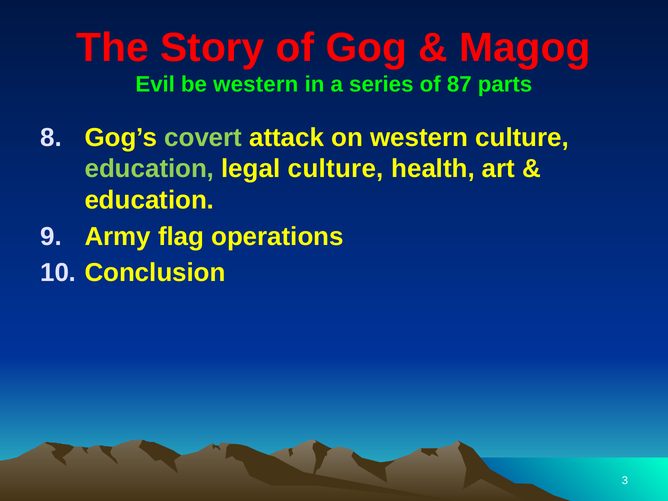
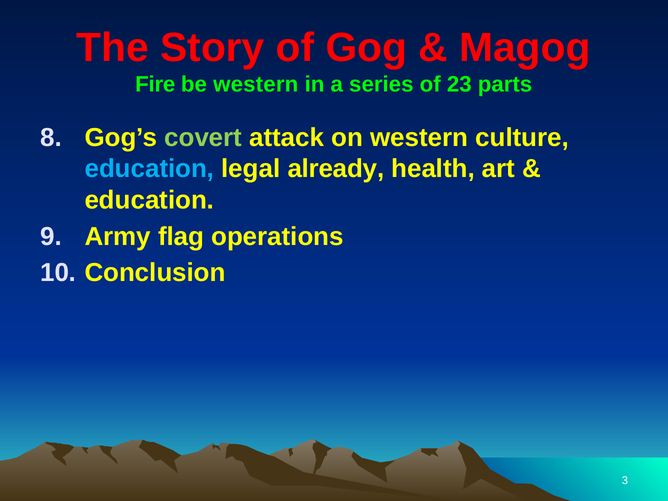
Evil: Evil -> Fire
87: 87 -> 23
education at (149, 169) colour: light green -> light blue
legal culture: culture -> already
